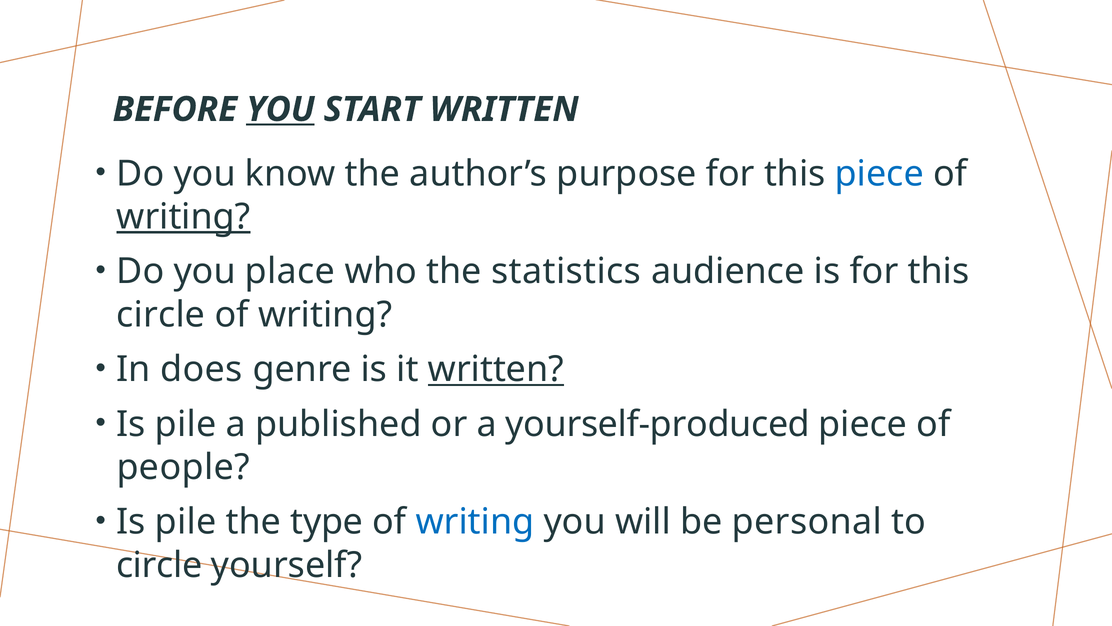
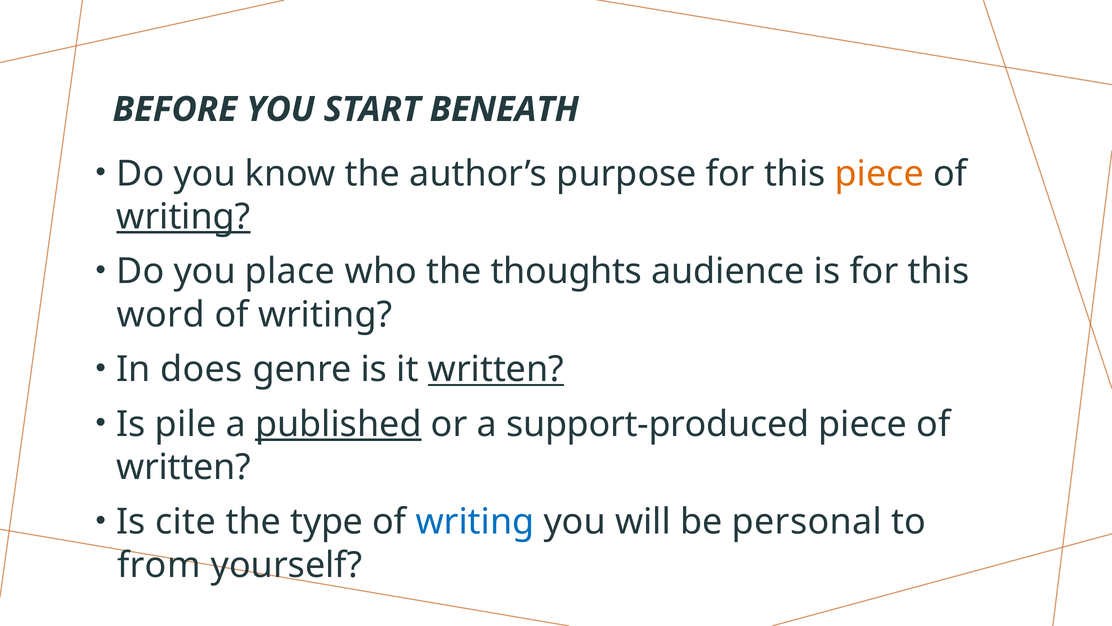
YOU at (280, 109) underline: present -> none
START WRITTEN: WRITTEN -> BENEATH
piece at (879, 174) colour: blue -> orange
statistics: statistics -> thoughts
circle at (161, 314): circle -> word
published underline: none -> present
yourself-produced: yourself-produced -> support-produced
people at (183, 467): people -> written
pile at (186, 522): pile -> cite
circle at (159, 565): circle -> from
